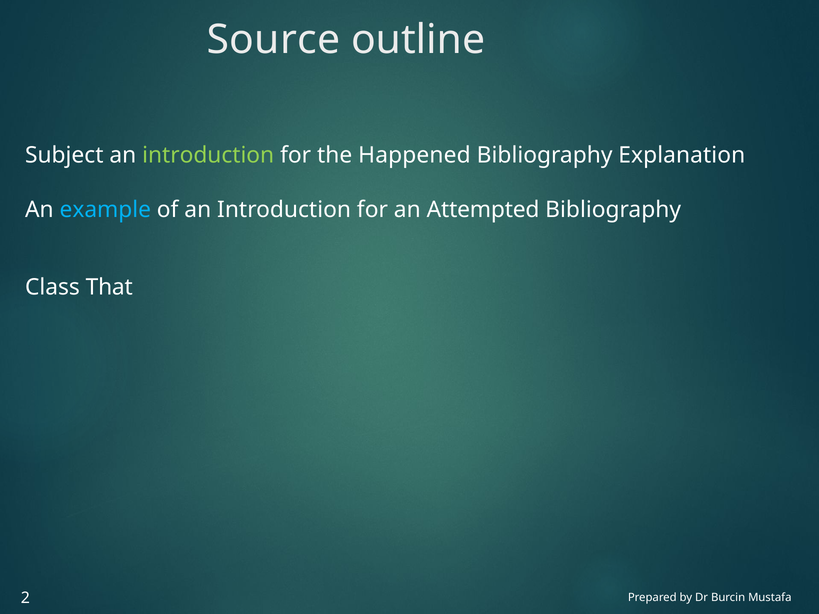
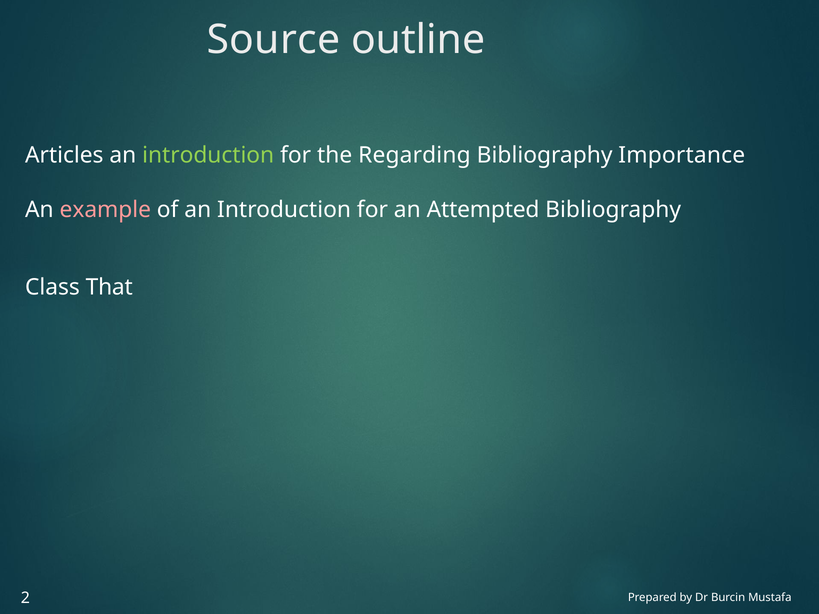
Subject: Subject -> Articles
Happened: Happened -> Regarding
Explanation: Explanation -> Importance
example colour: light blue -> pink
